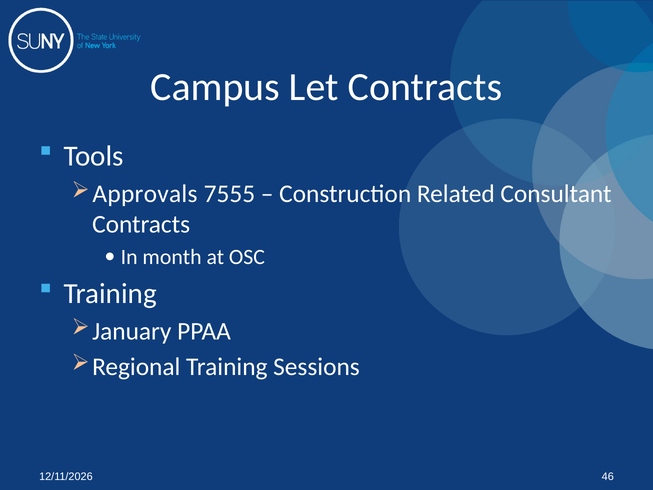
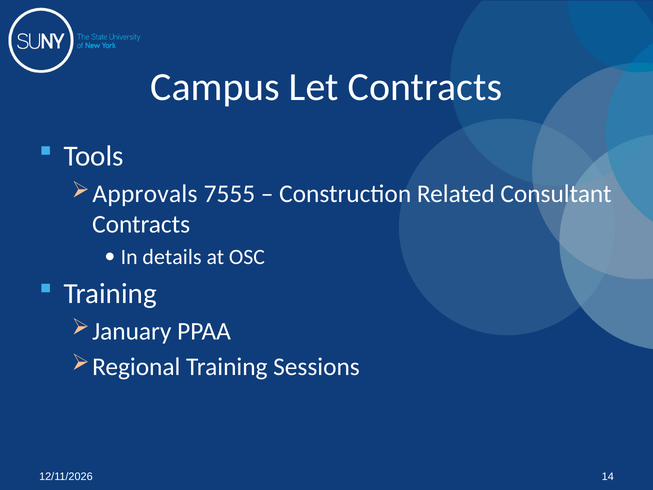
month: month -> details
46: 46 -> 14
